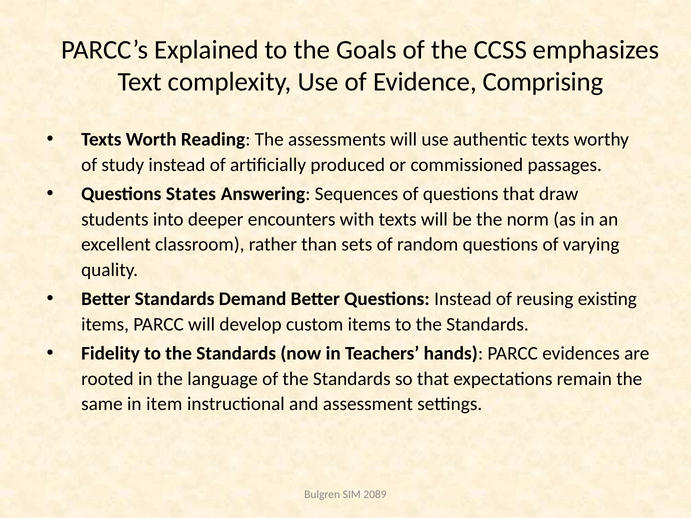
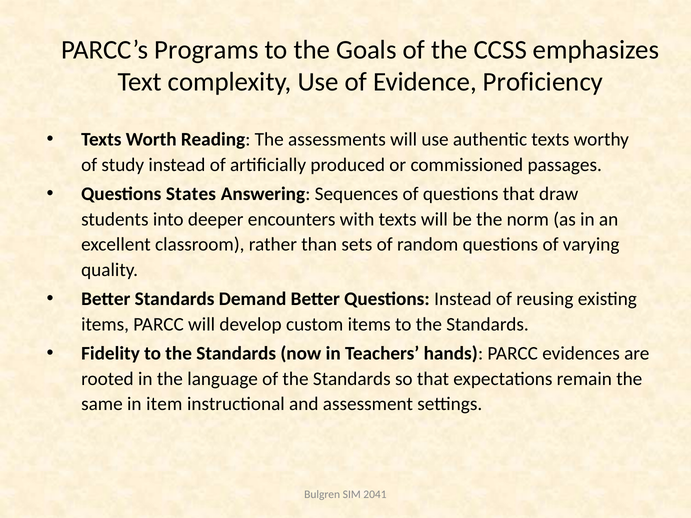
Explained: Explained -> Programs
Comprising: Comprising -> Proficiency
2089: 2089 -> 2041
